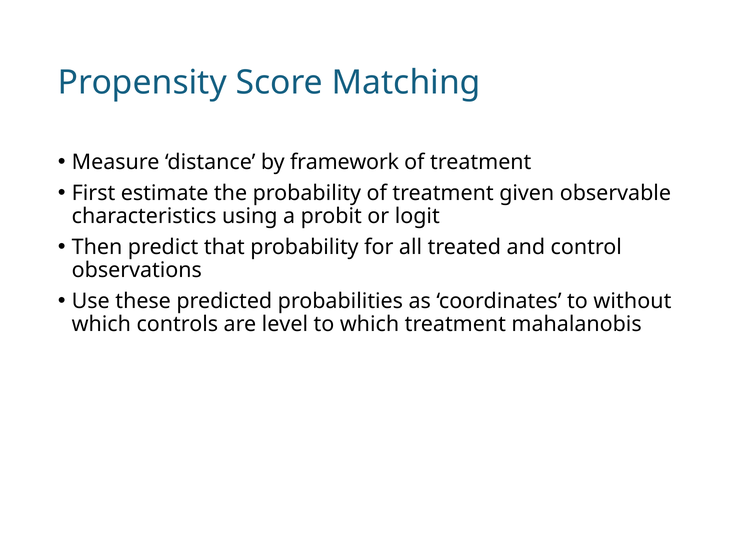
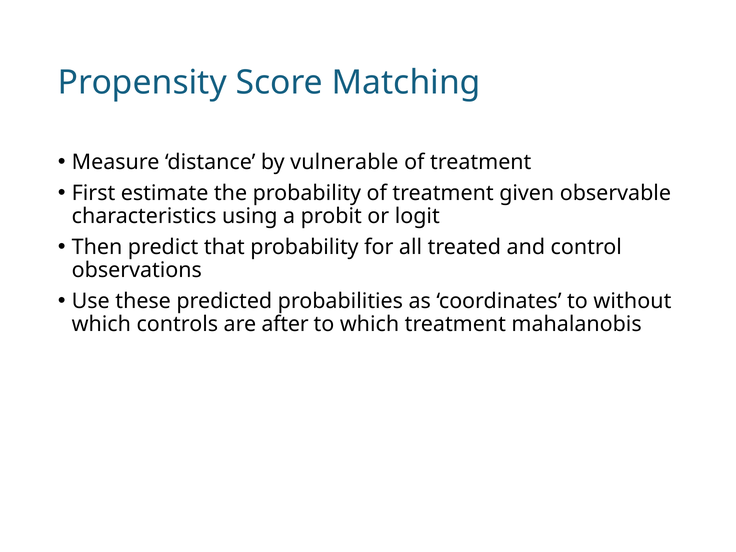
framework: framework -> vulnerable
level: level -> after
